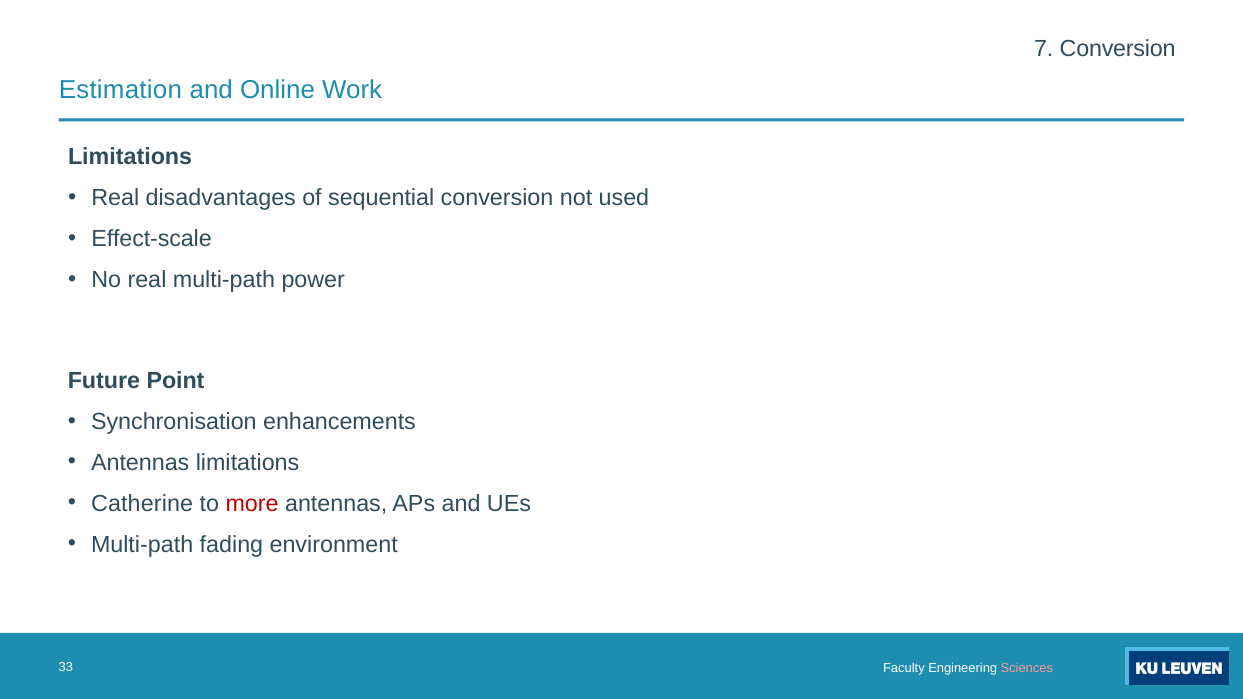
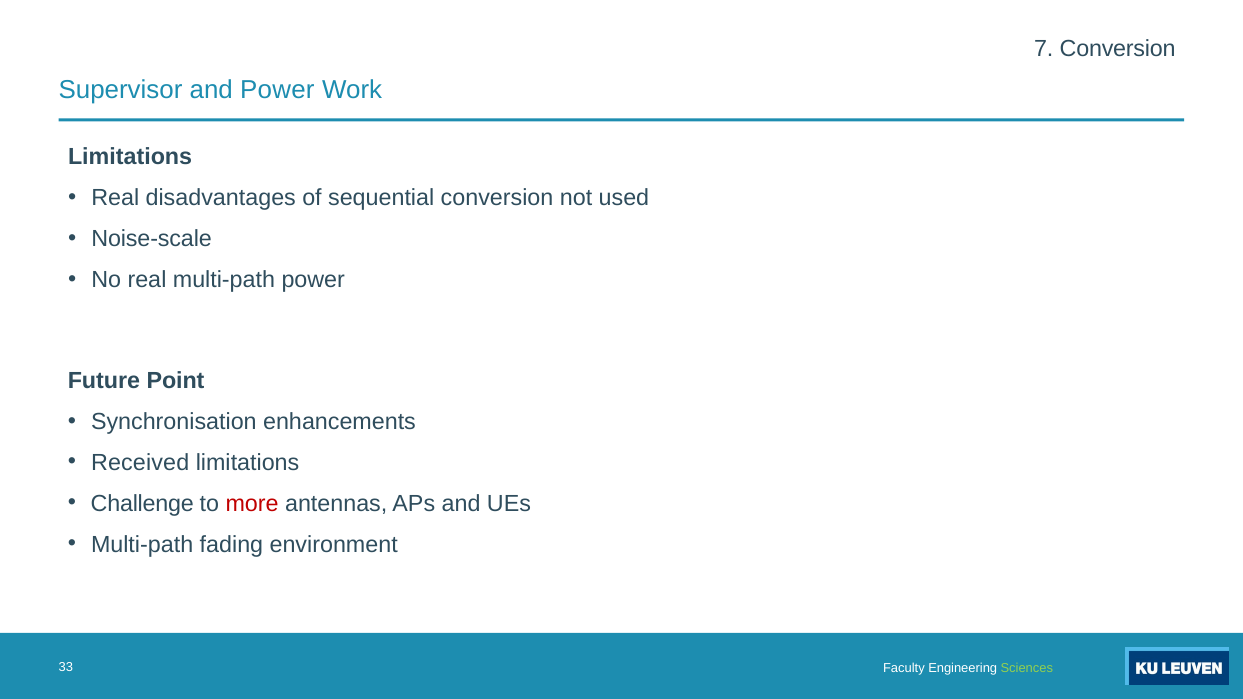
Estimation: Estimation -> Supervisor
and Online: Online -> Power
Effect-scale: Effect-scale -> Noise-scale
Antennas at (140, 463): Antennas -> Received
Catherine: Catherine -> Challenge
Sciences colour: pink -> light green
